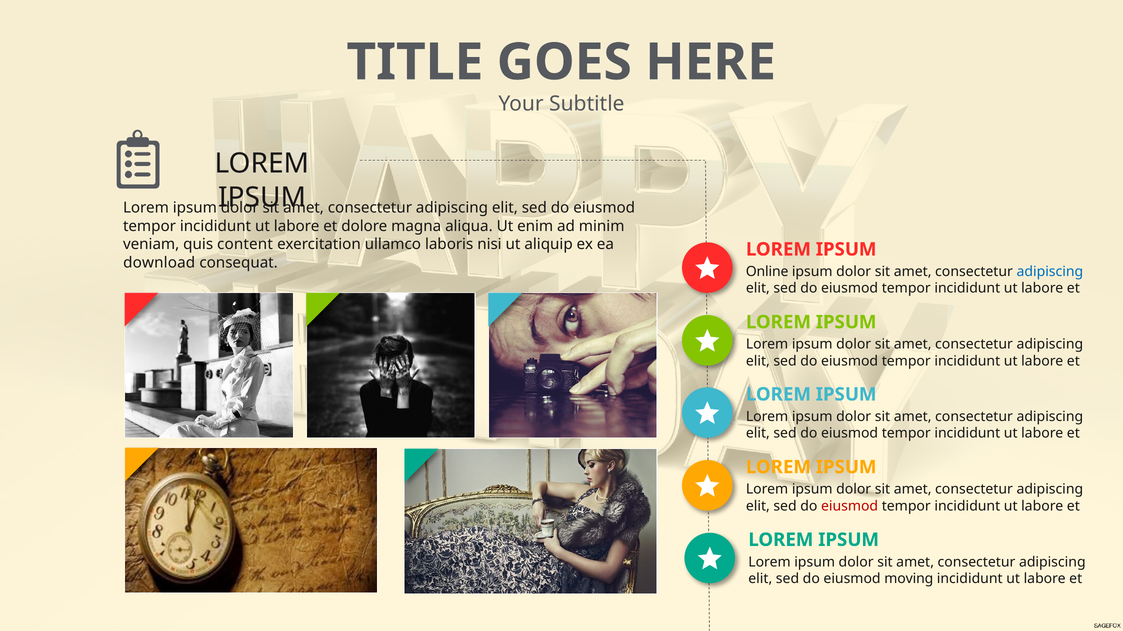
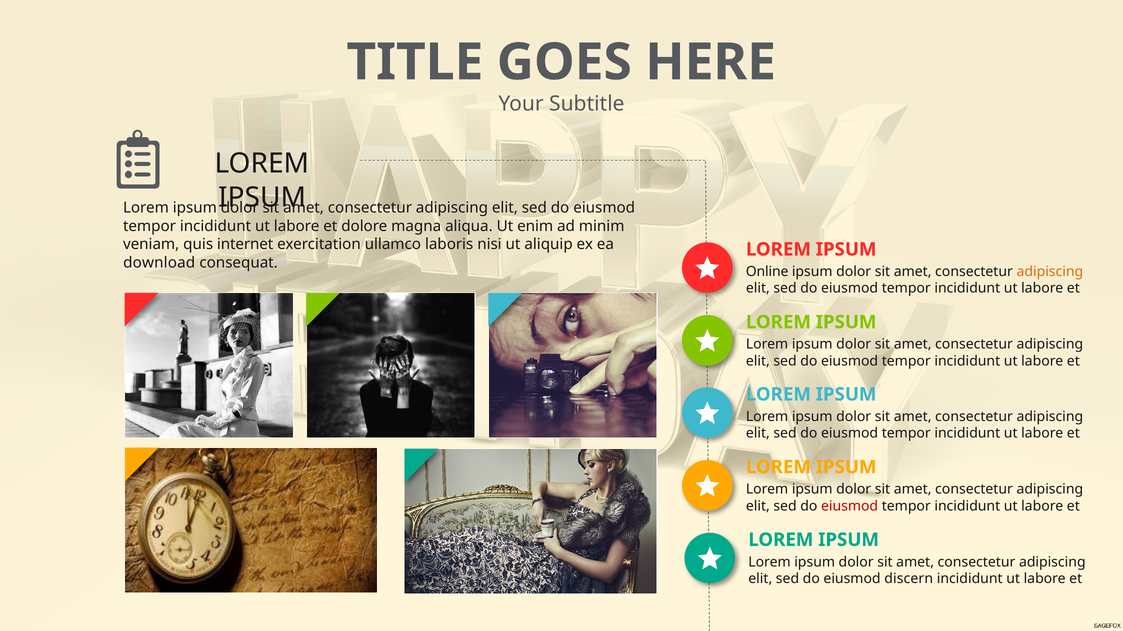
content: content -> internet
adipiscing at (1050, 272) colour: blue -> orange
moving: moving -> discern
